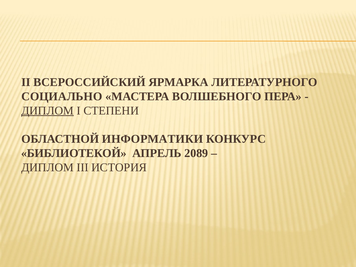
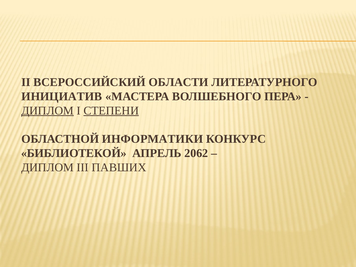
ЯРМАРКА: ЯРМАРКА -> ОБЛАСТИ
СОЦИАЛЬНО: СОЦИАЛЬНО -> ИНИЦИАТИВ
СТЕПЕНИ underline: none -> present
2089: 2089 -> 2062
ИСТОРИЯ: ИСТОРИЯ -> ПАВШИХ
